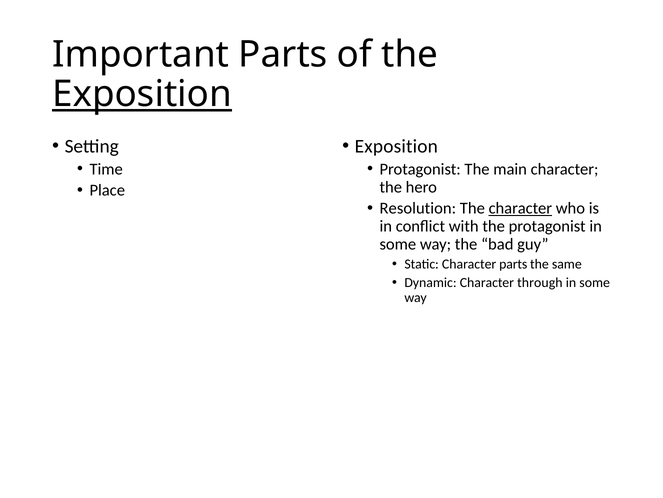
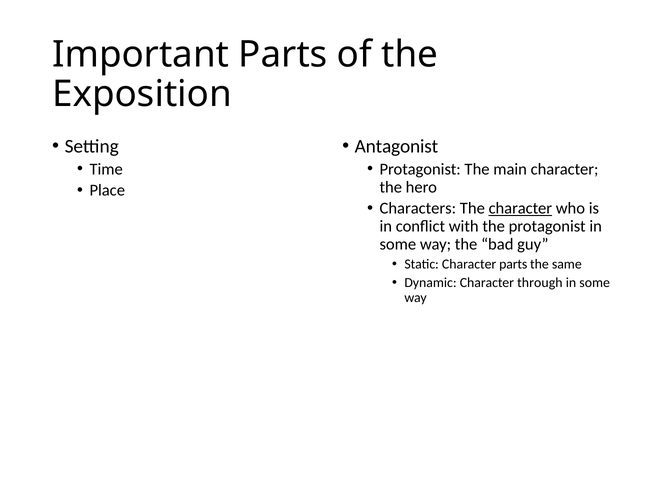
Exposition at (142, 94) underline: present -> none
Exposition at (396, 146): Exposition -> Antagonist
Resolution: Resolution -> Characters
